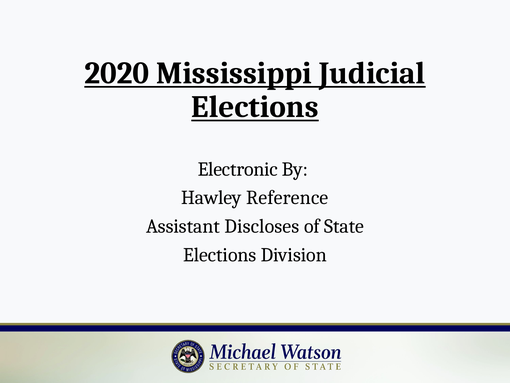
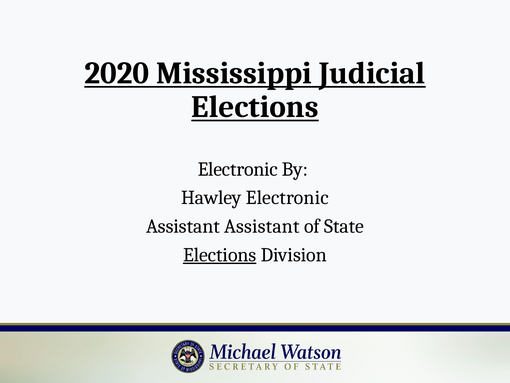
Hawley Reference: Reference -> Electronic
Assistant Discloses: Discloses -> Assistant
Elections at (220, 254) underline: none -> present
